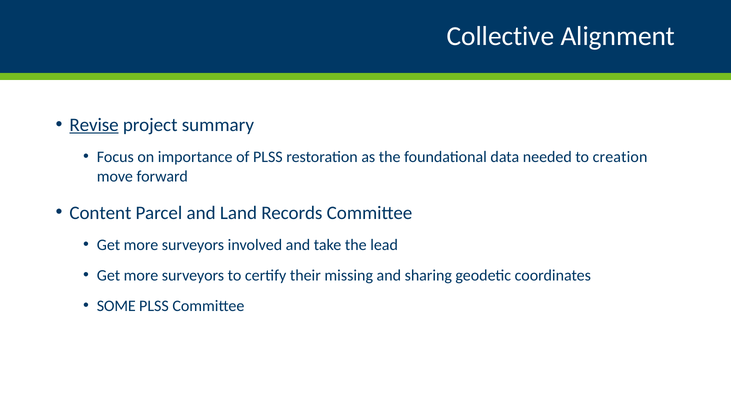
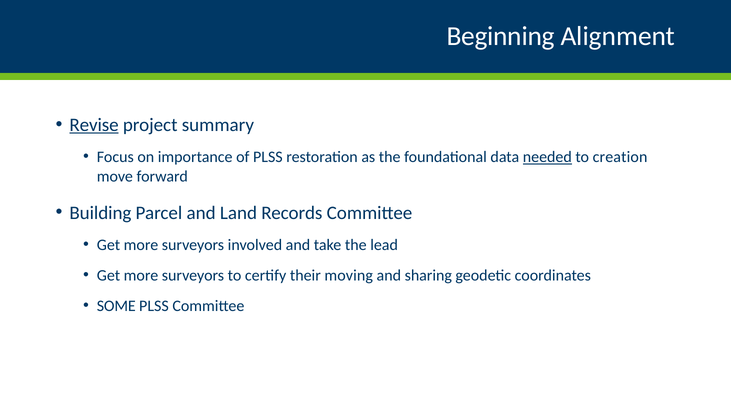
Collective: Collective -> Beginning
needed underline: none -> present
Content: Content -> Building
missing: missing -> moving
